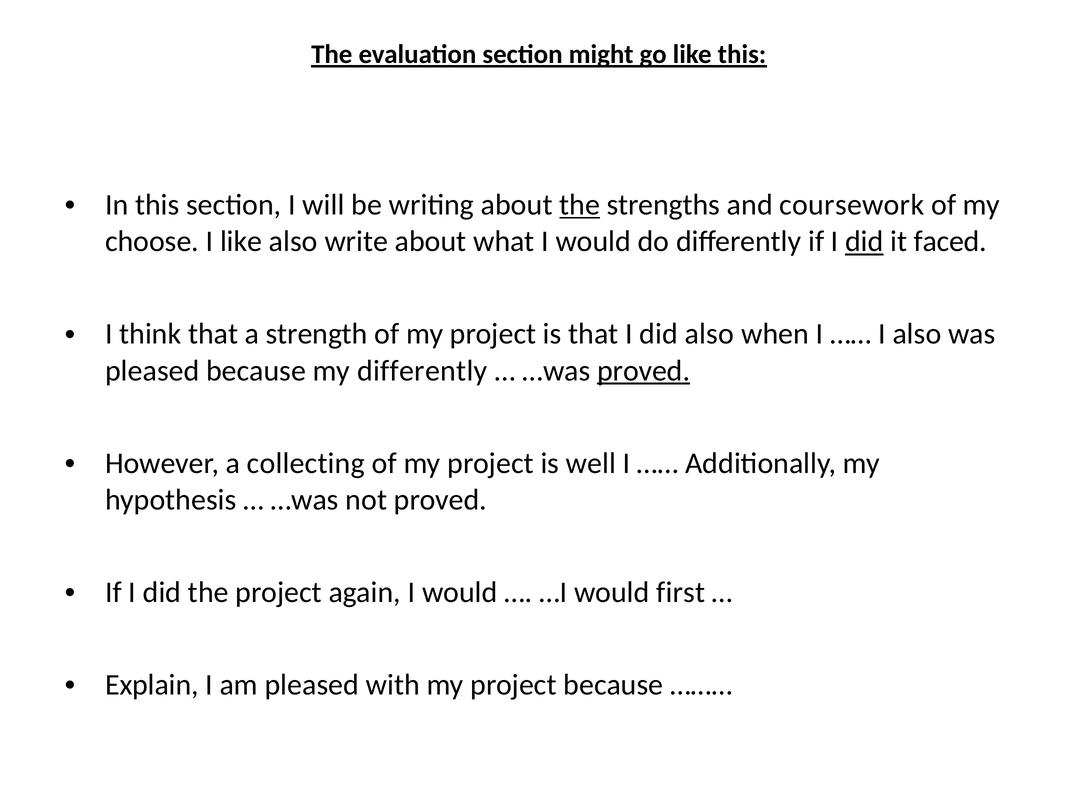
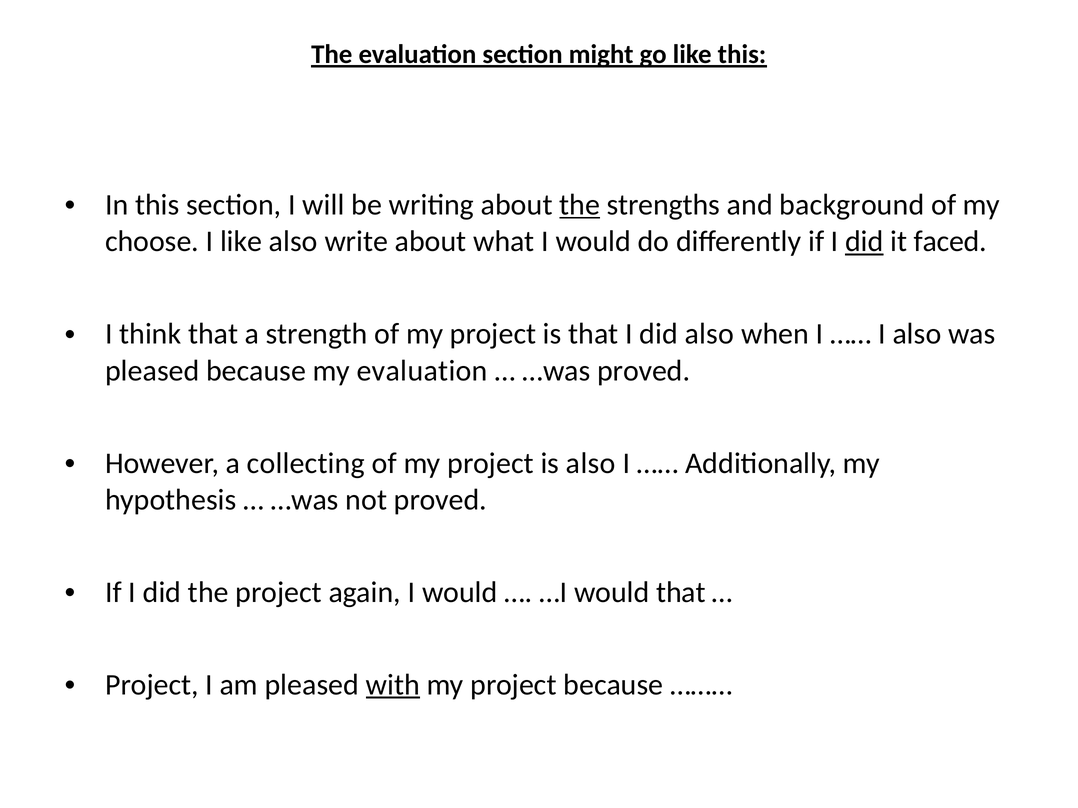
coursework: coursework -> background
my differently: differently -> evaluation
proved at (644, 371) underline: present -> none
is well: well -> also
would first: first -> that
Explain at (152, 685): Explain -> Project
with underline: none -> present
